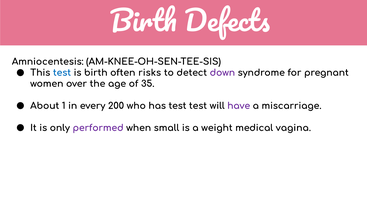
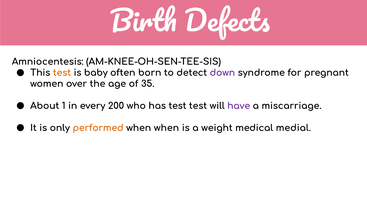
test at (62, 73) colour: blue -> orange
is birth: birth -> baby
risks: risks -> born
performed colour: purple -> orange
when small: small -> when
vagina: vagina -> medial
